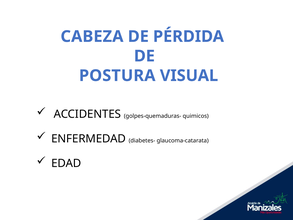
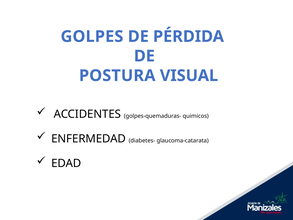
CABEZA: CABEZA -> GOLPES
